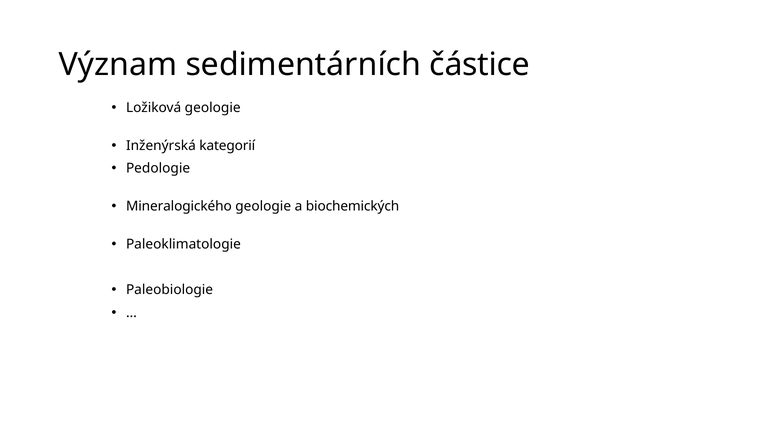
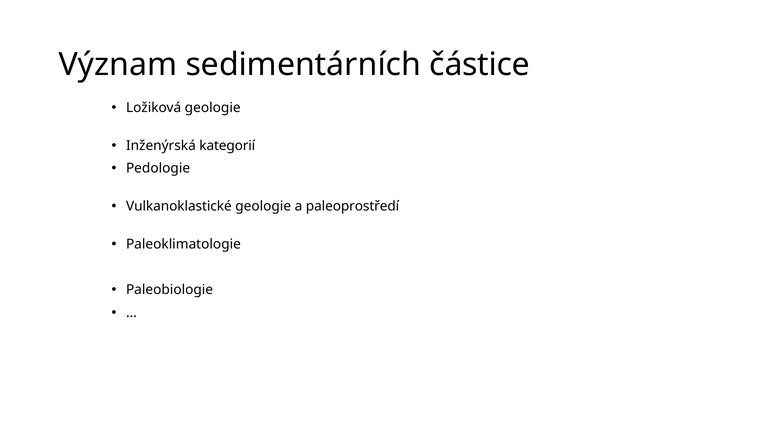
Mineralogického: Mineralogického -> Vulkanoklastické
biochemických: biochemických -> paleoprostředí
